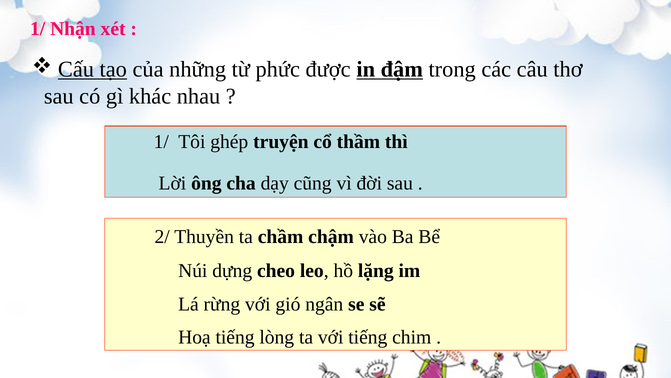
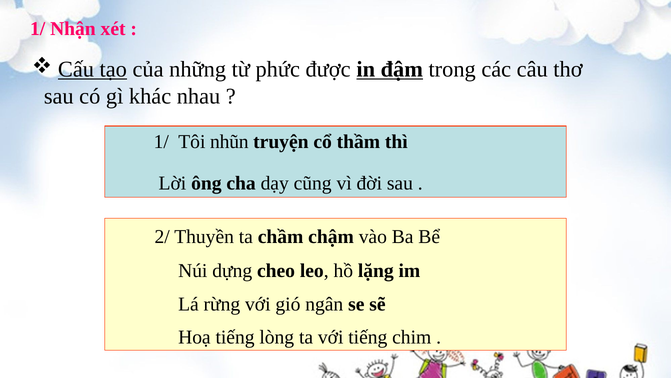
ghép: ghép -> nhũn
